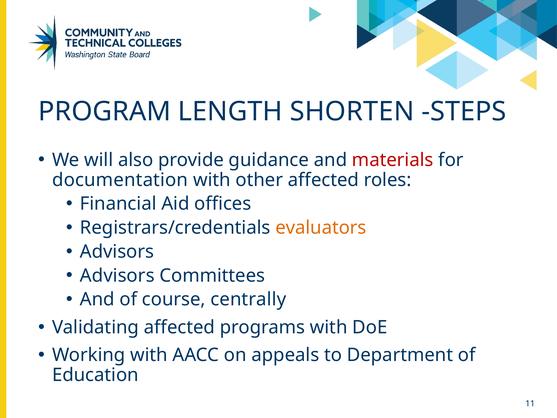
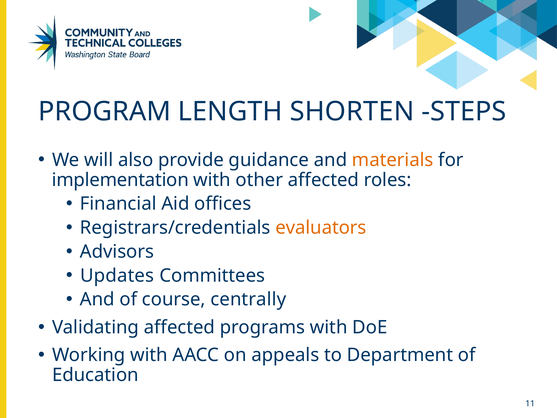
materials colour: red -> orange
documentation: documentation -> implementation
Advisors at (117, 275): Advisors -> Updates
